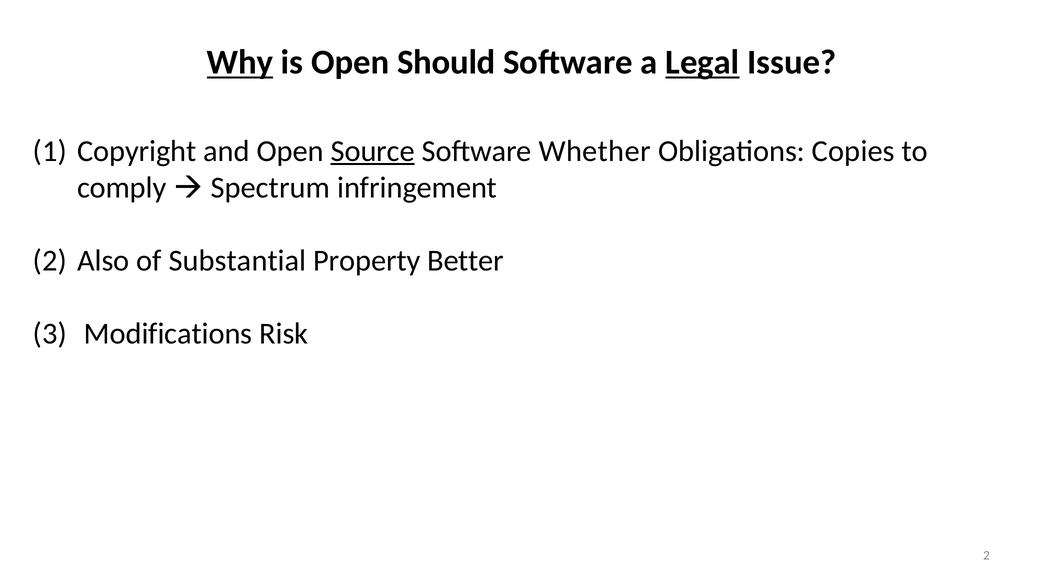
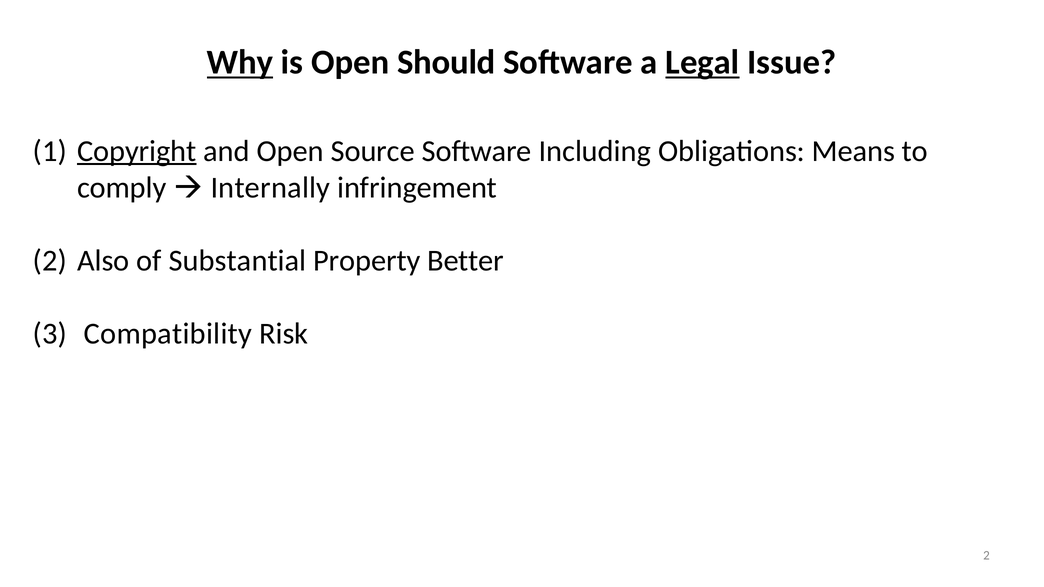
Copyright underline: none -> present
Source underline: present -> none
Whether: Whether -> Including
Copies: Copies -> Means
Spectrum: Spectrum -> Internally
Modifications: Modifications -> Compatibility
